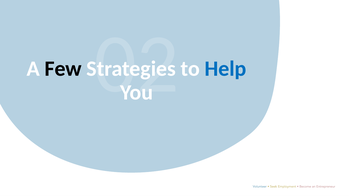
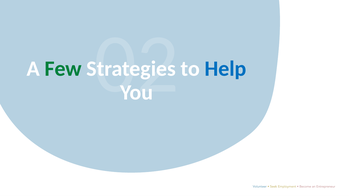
Few colour: black -> green
